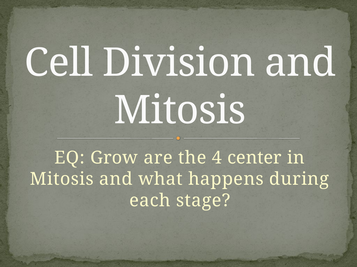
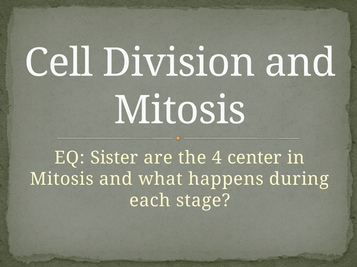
Grow: Grow -> Sister
